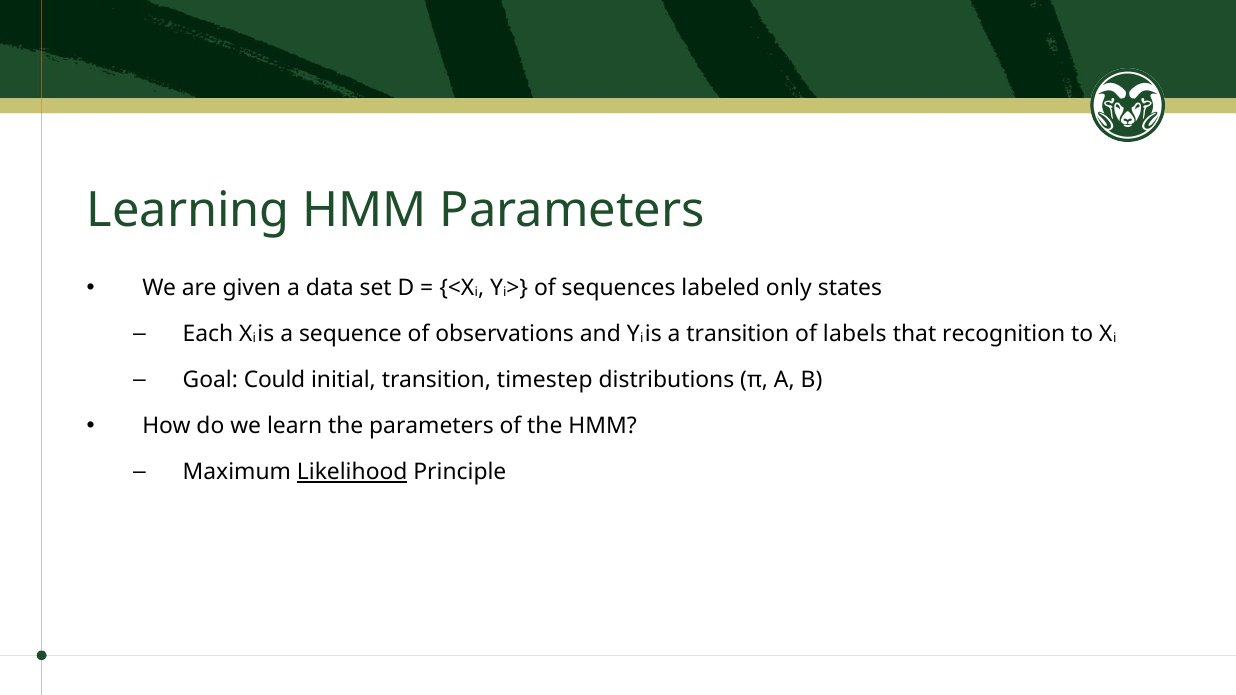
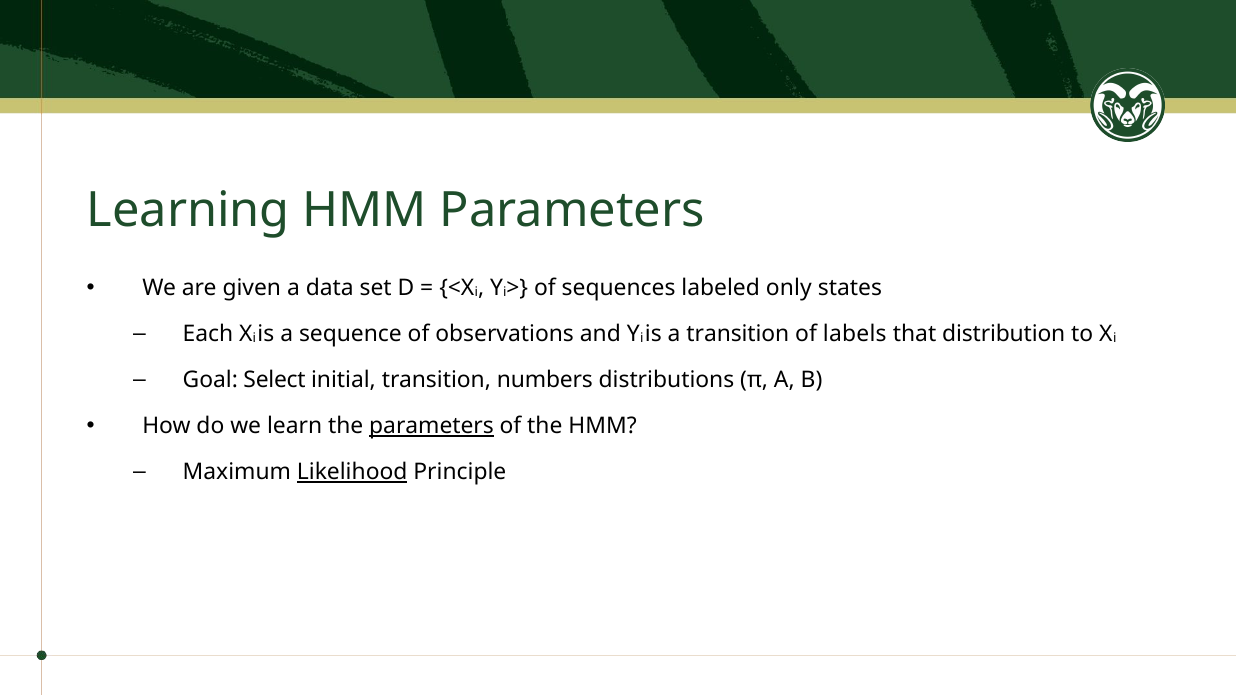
recognition: recognition -> distribution
Could: Could -> Select
timestep: timestep -> numbers
parameters at (431, 426) underline: none -> present
